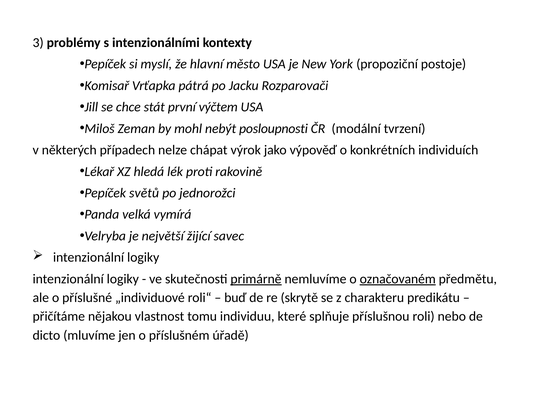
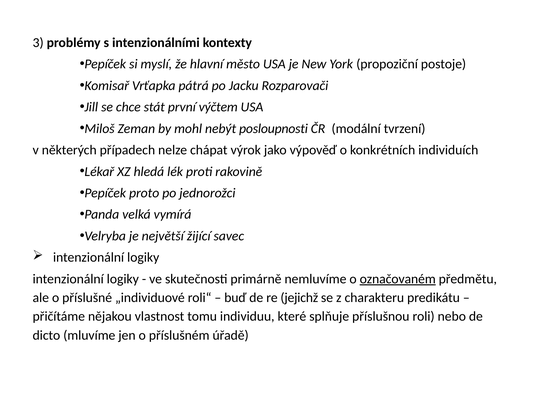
světů: světů -> proto
primárně underline: present -> none
skrytě: skrytě -> jejichž
